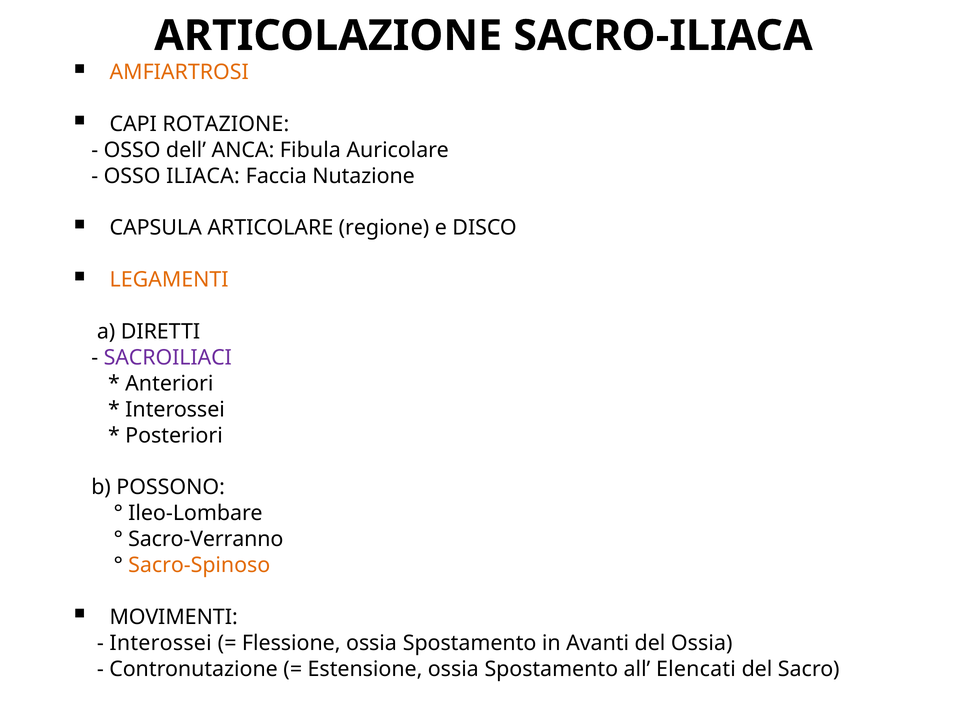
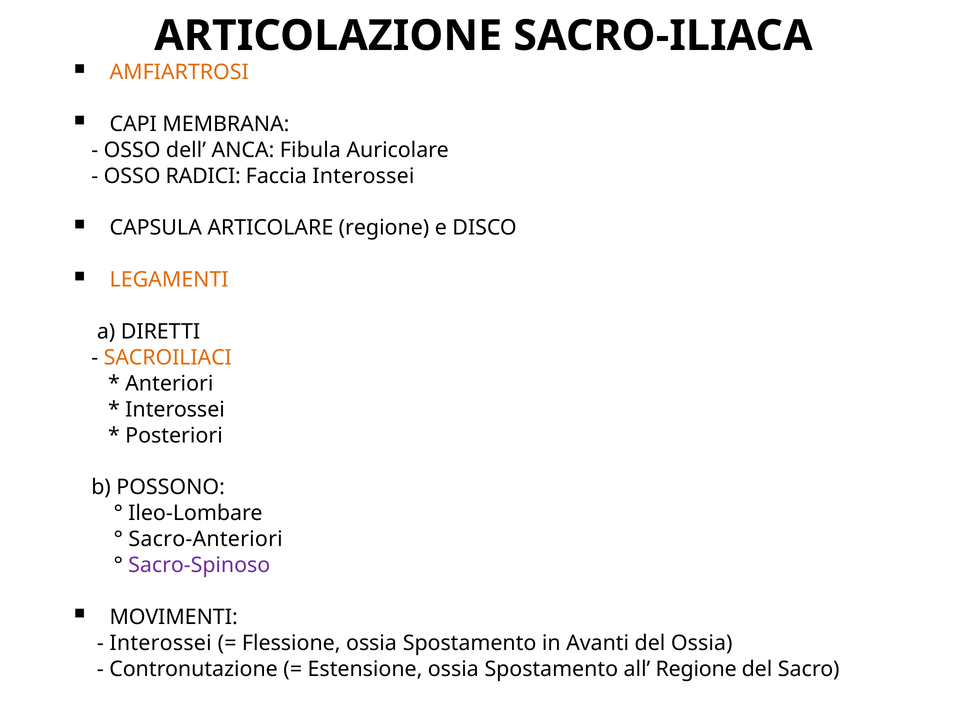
ROTAZIONE: ROTAZIONE -> MEMBRANA
ILIACA: ILIACA -> RADICI
Faccia Nutazione: Nutazione -> Interossei
SACROILIACI colour: purple -> orange
Sacro-Verranno: Sacro-Verranno -> Sacro-Anteriori
Sacro-Spinoso colour: orange -> purple
all Elencati: Elencati -> Regione
